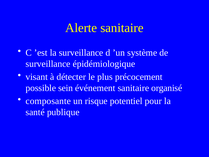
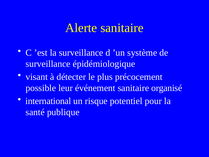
sein: sein -> leur
composante: composante -> international
